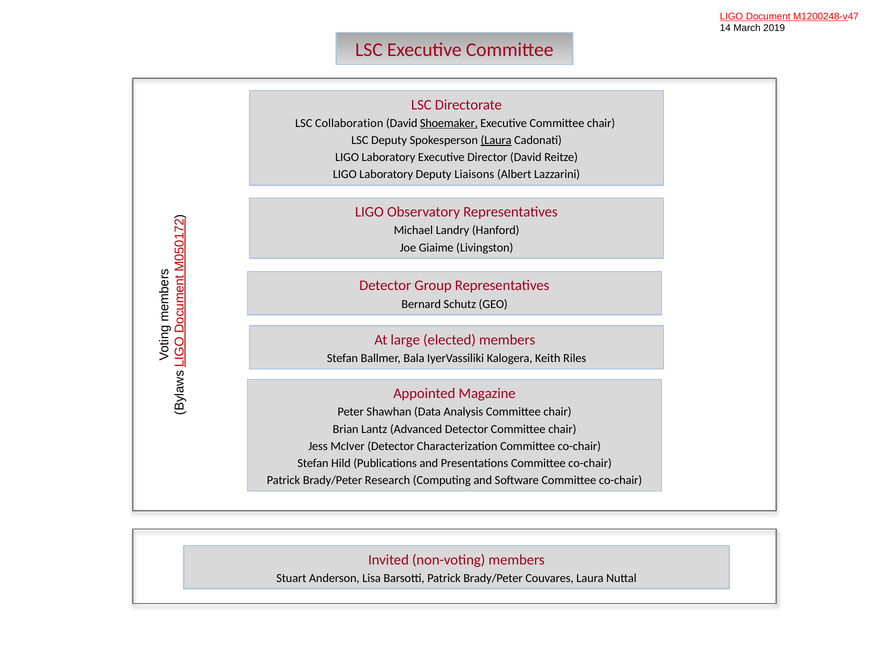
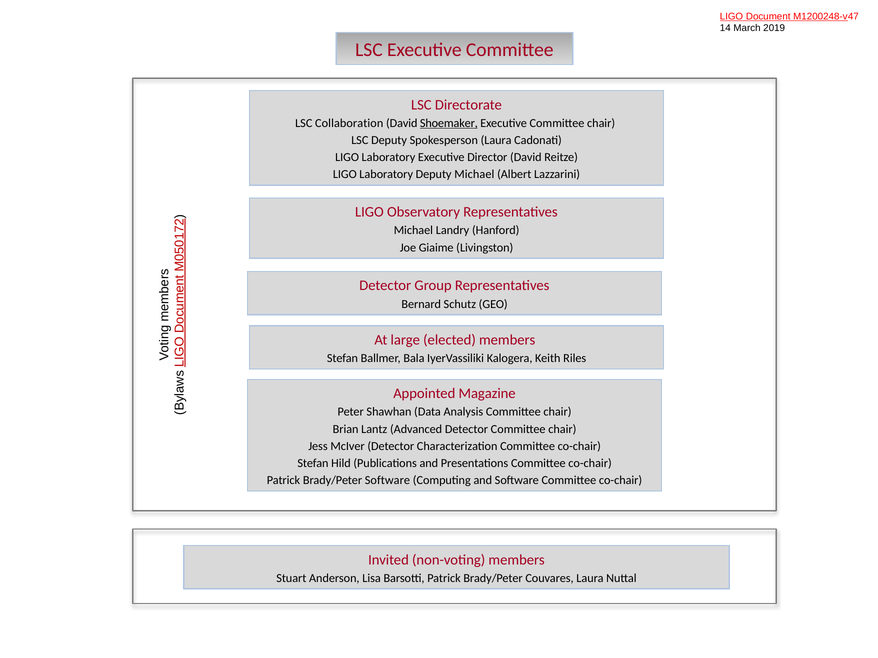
Laura at (496, 140) underline: present -> none
Deputy Liaisons: Liaisons -> Michael
Brady/Peter Research: Research -> Software
